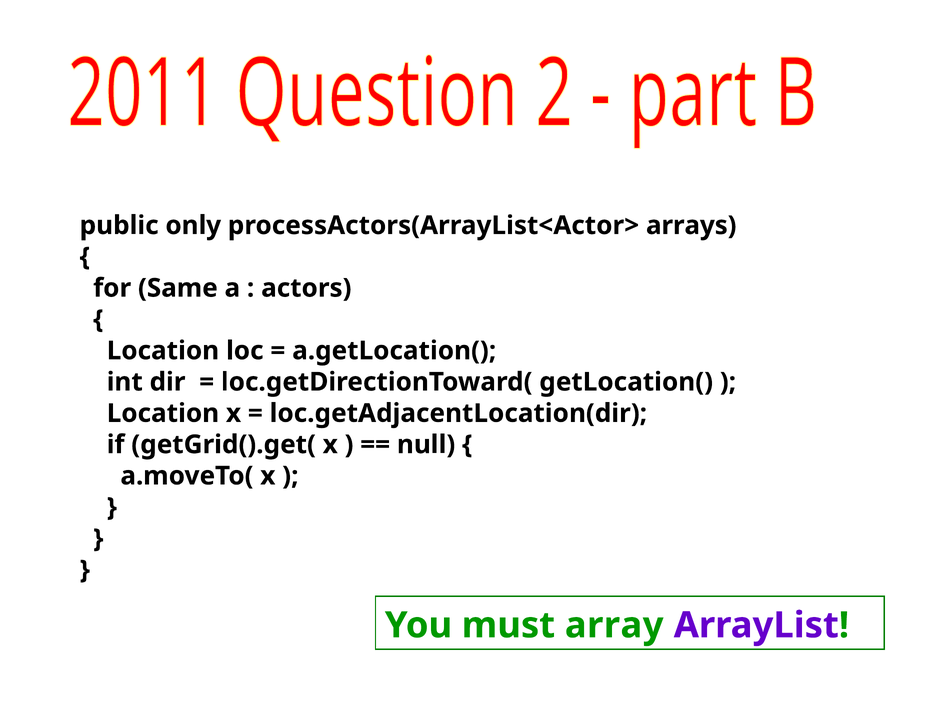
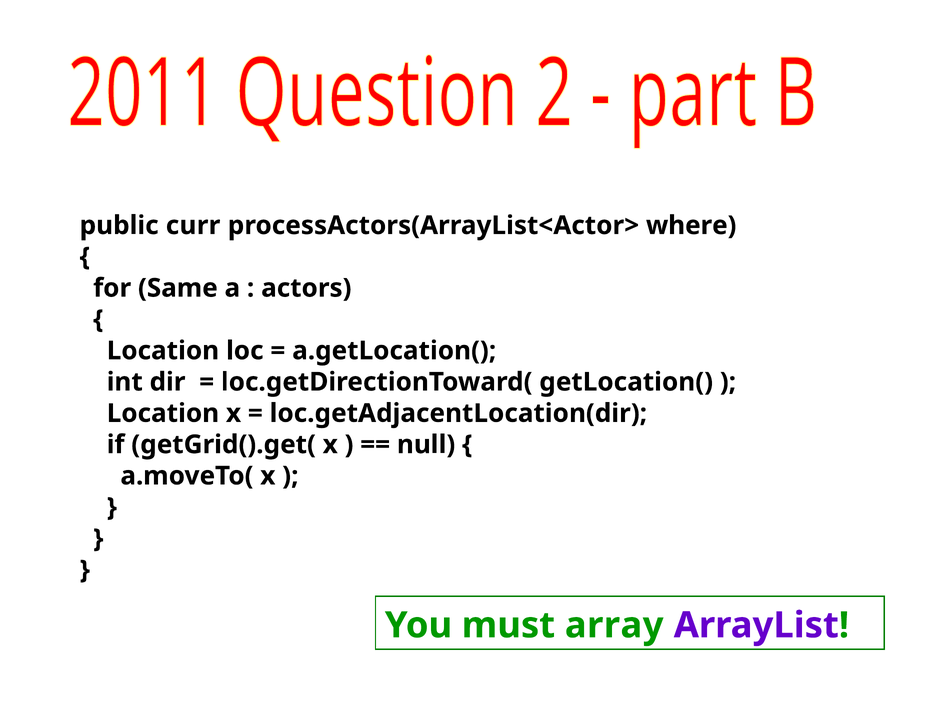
only: only -> curr
arrays: arrays -> where
